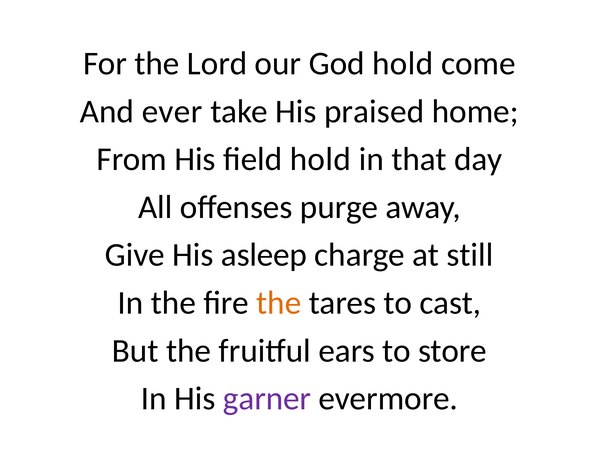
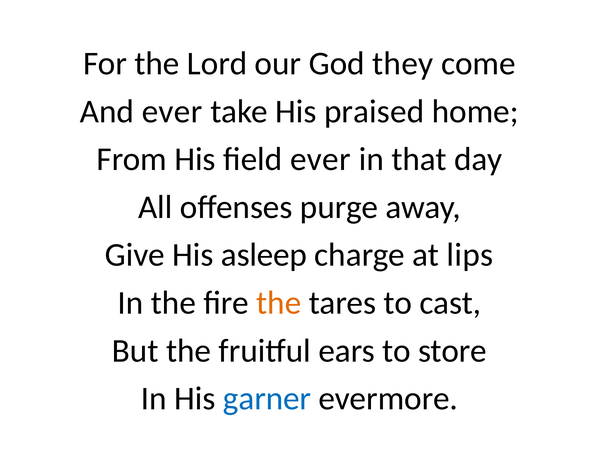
God hold: hold -> they
field hold: hold -> ever
still: still -> lips
garner colour: purple -> blue
